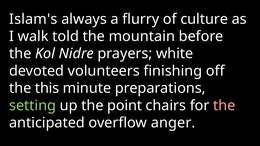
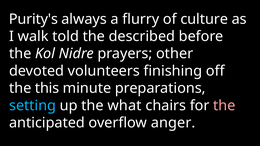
Islam's: Islam's -> Purity's
mountain: mountain -> described
white: white -> other
setting colour: light green -> light blue
point: point -> what
